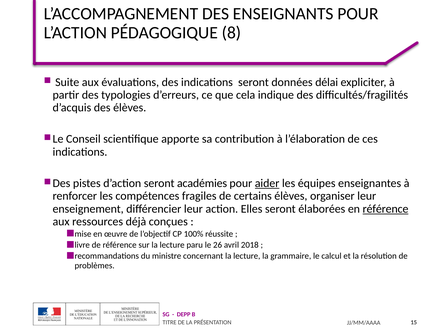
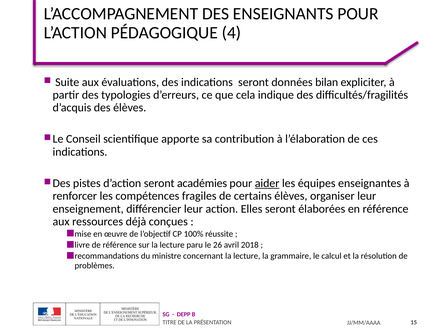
8: 8 -> 4
délai: délai -> bilan
référence at (386, 209) underline: present -> none
